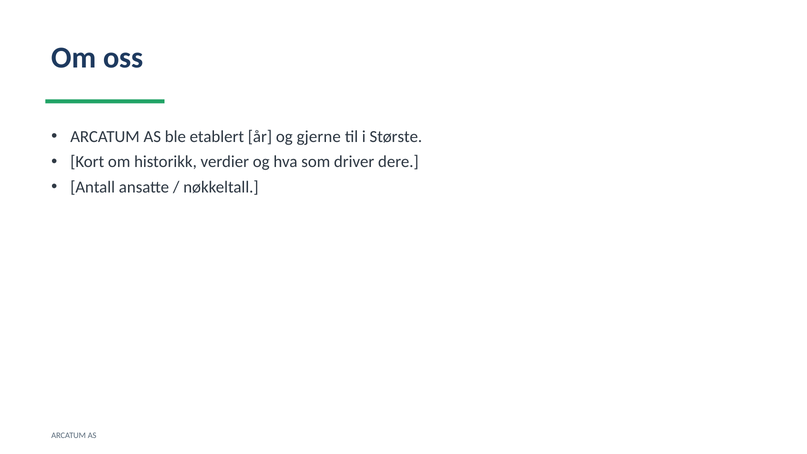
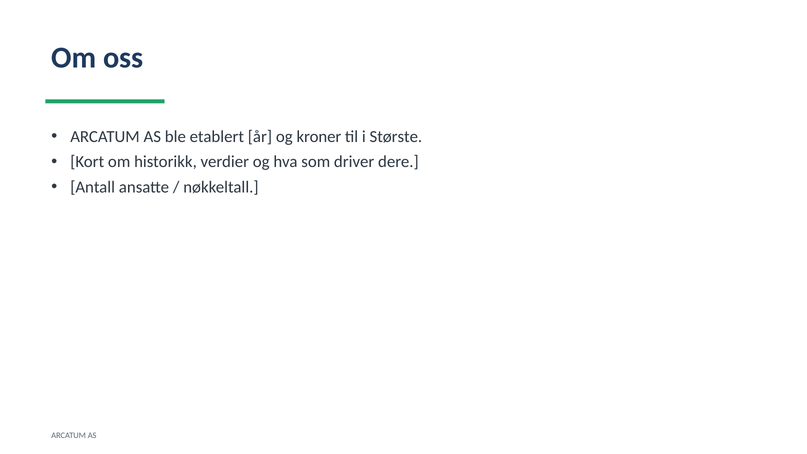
gjerne: gjerne -> kroner
